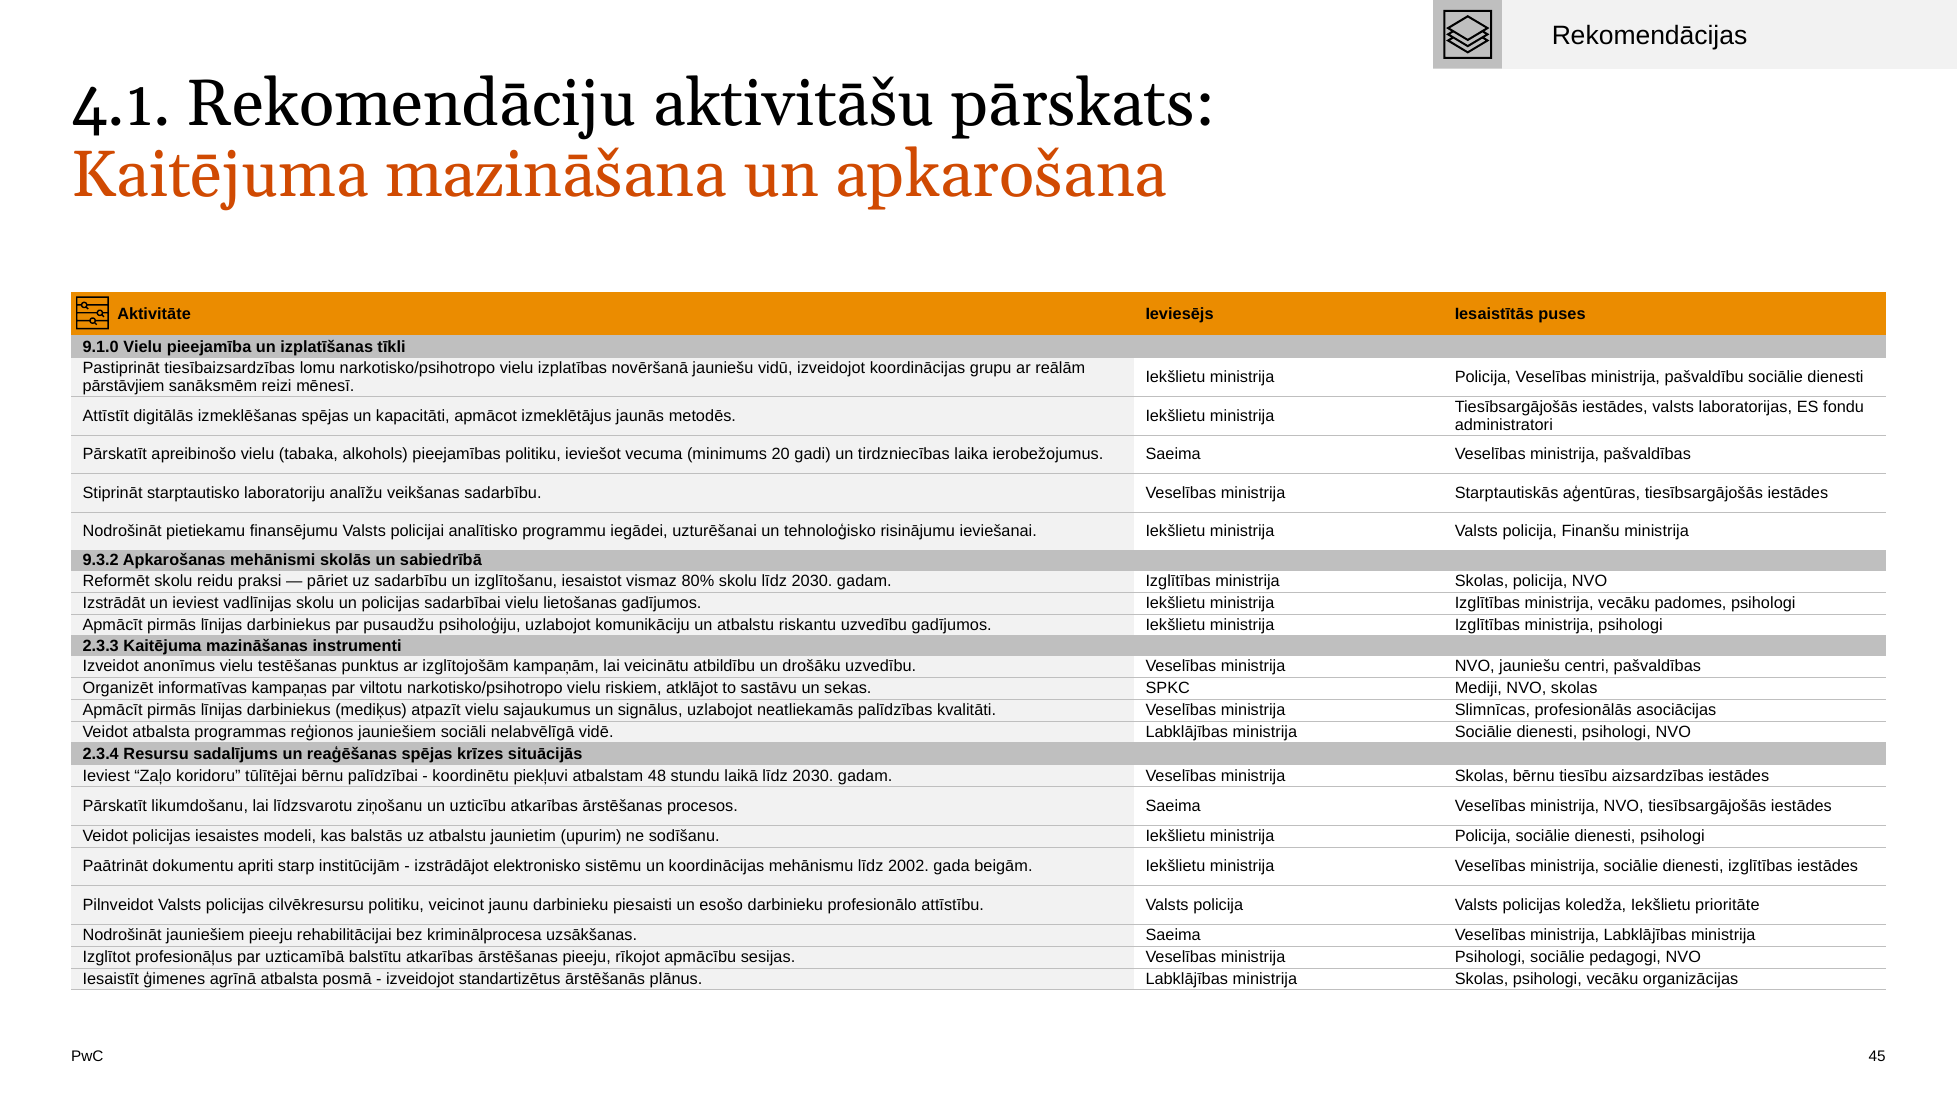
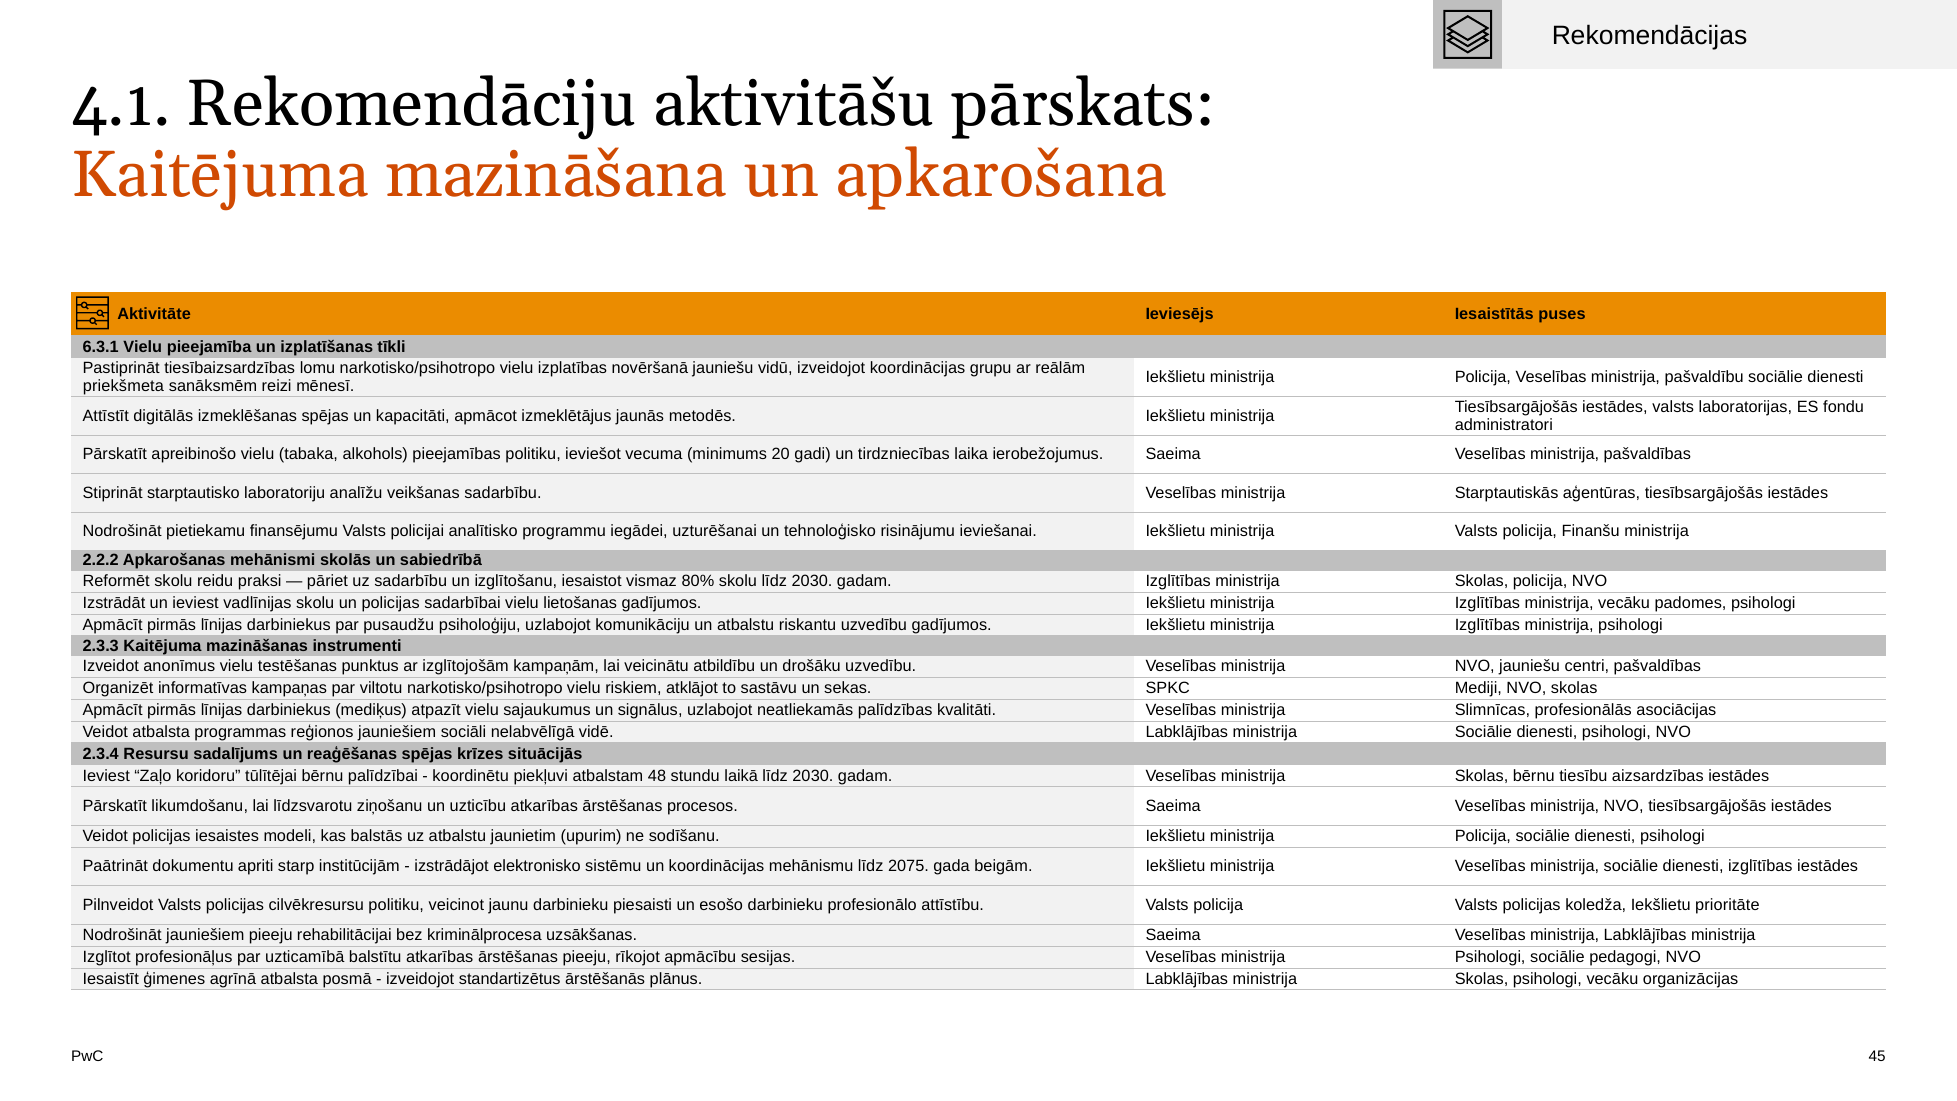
9.1.0: 9.1.0 -> 6.3.1
pārstāvjiem: pārstāvjiem -> priekšmeta
9.3.2: 9.3.2 -> 2.2.2
2002: 2002 -> 2075
